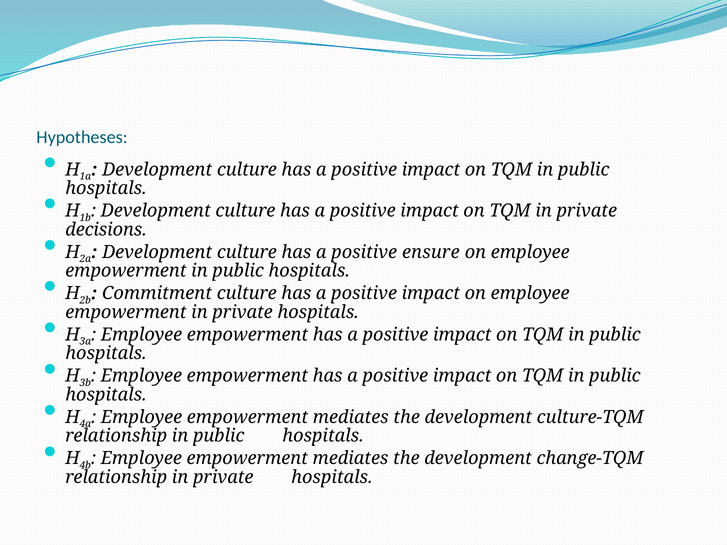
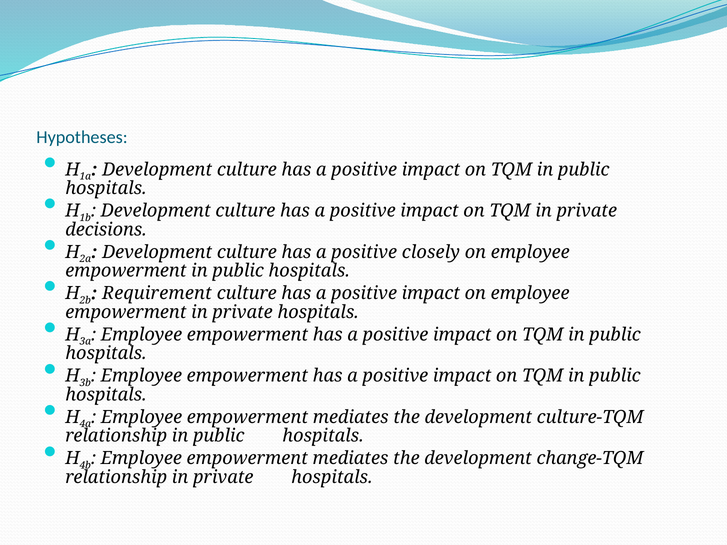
ensure: ensure -> closely
Commitment: Commitment -> Requirement
